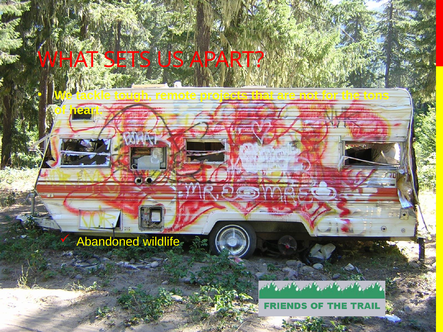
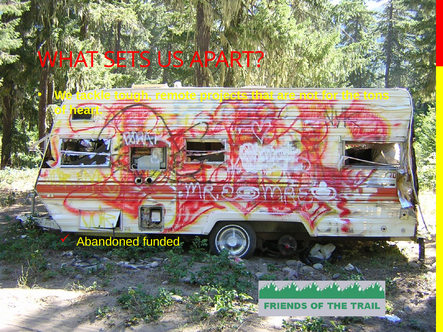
wildlife: wildlife -> funded
